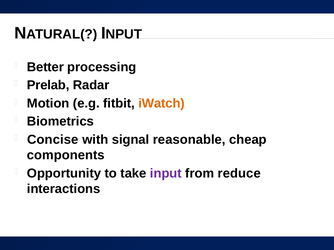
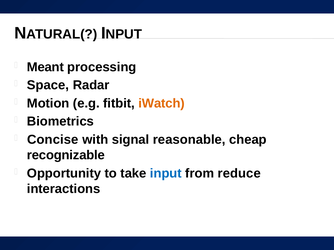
Better: Better -> Meant
Prelab: Prelab -> Space
components: components -> recognizable
input colour: purple -> blue
